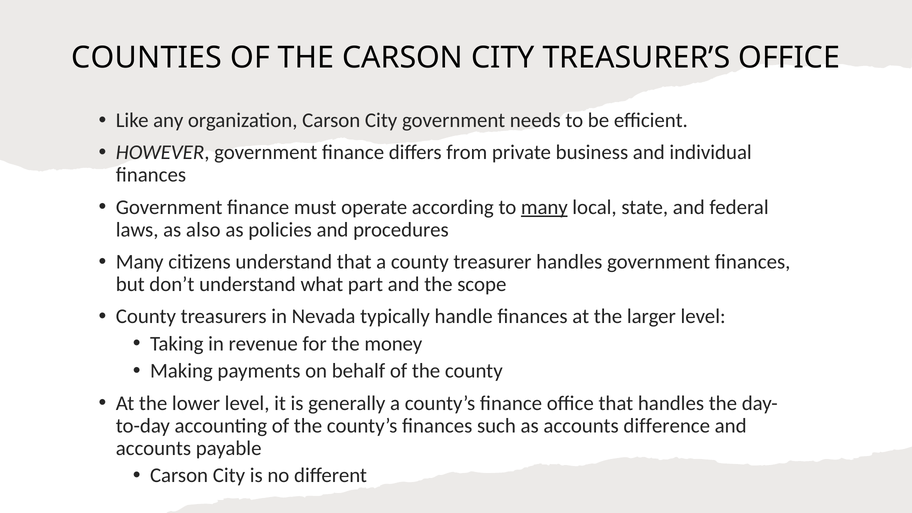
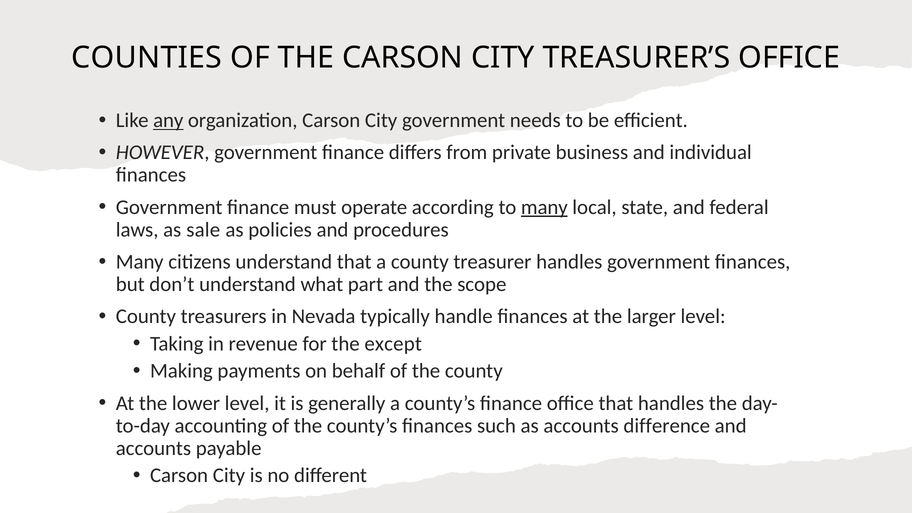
any underline: none -> present
also: also -> sale
money: money -> except
